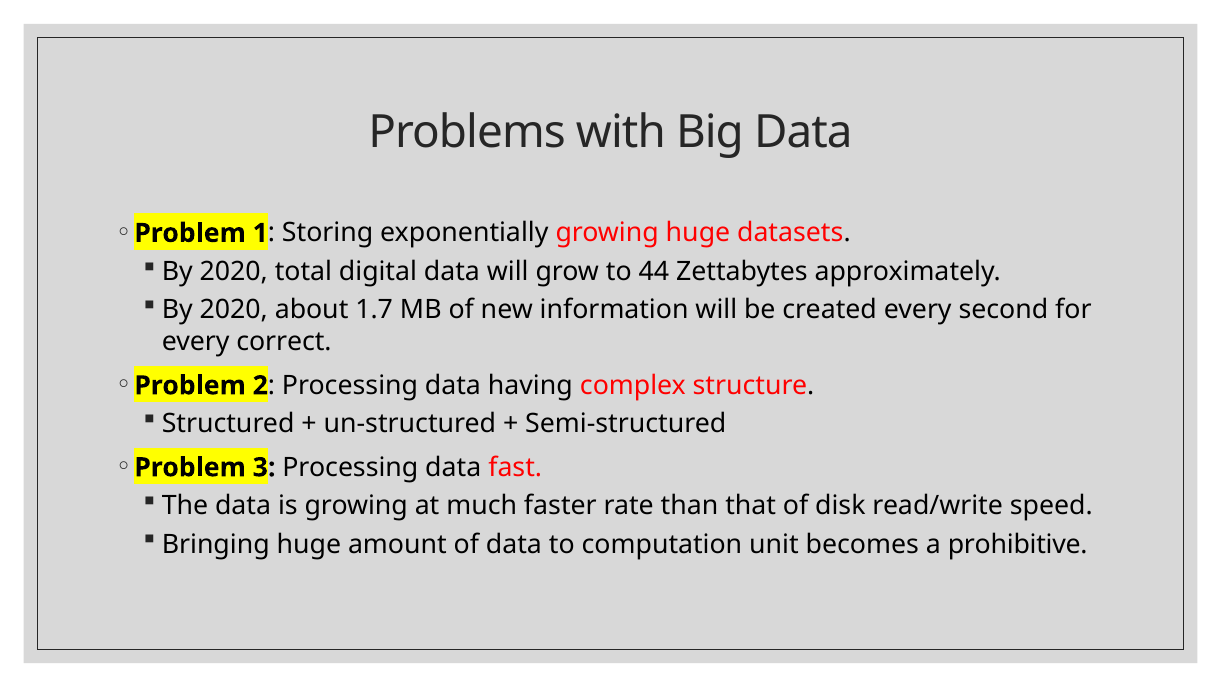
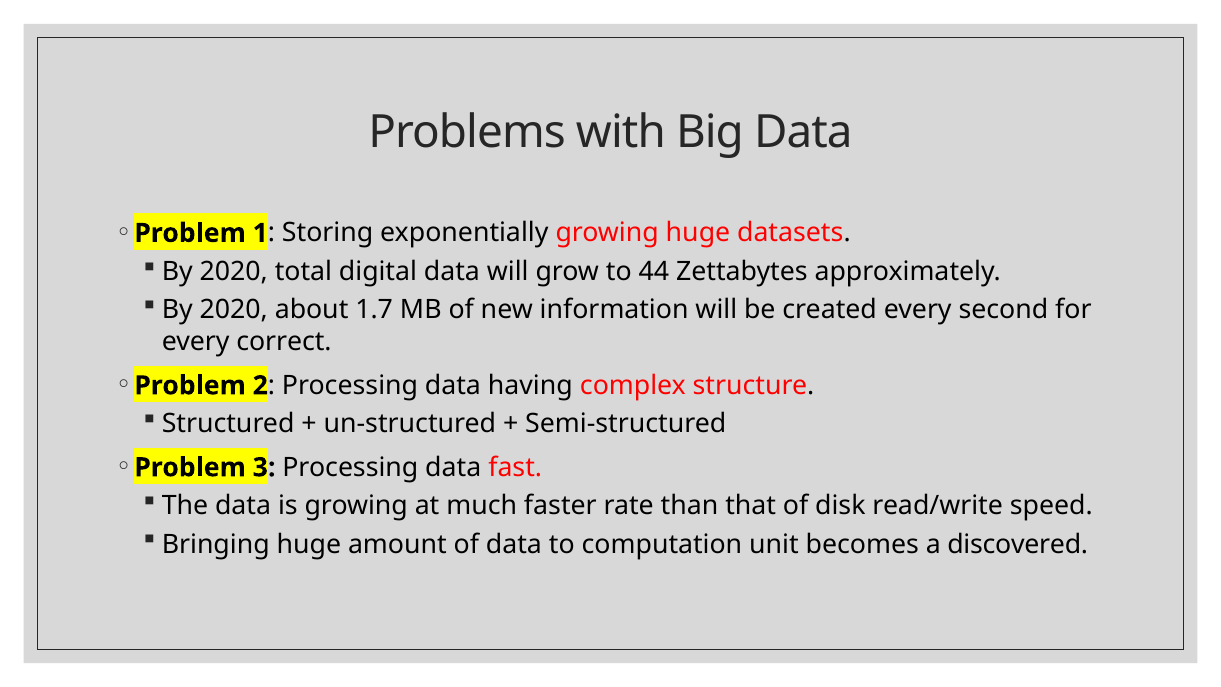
prohibitive: prohibitive -> discovered
